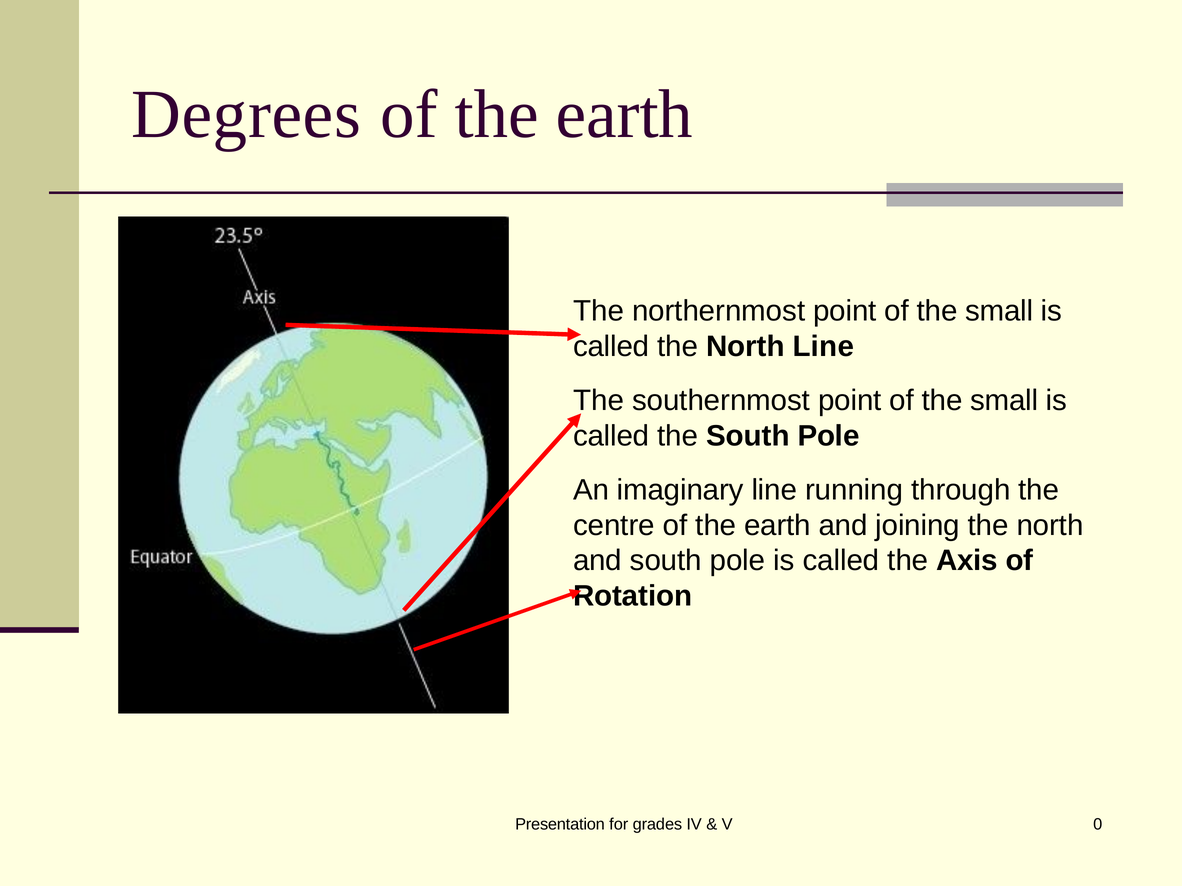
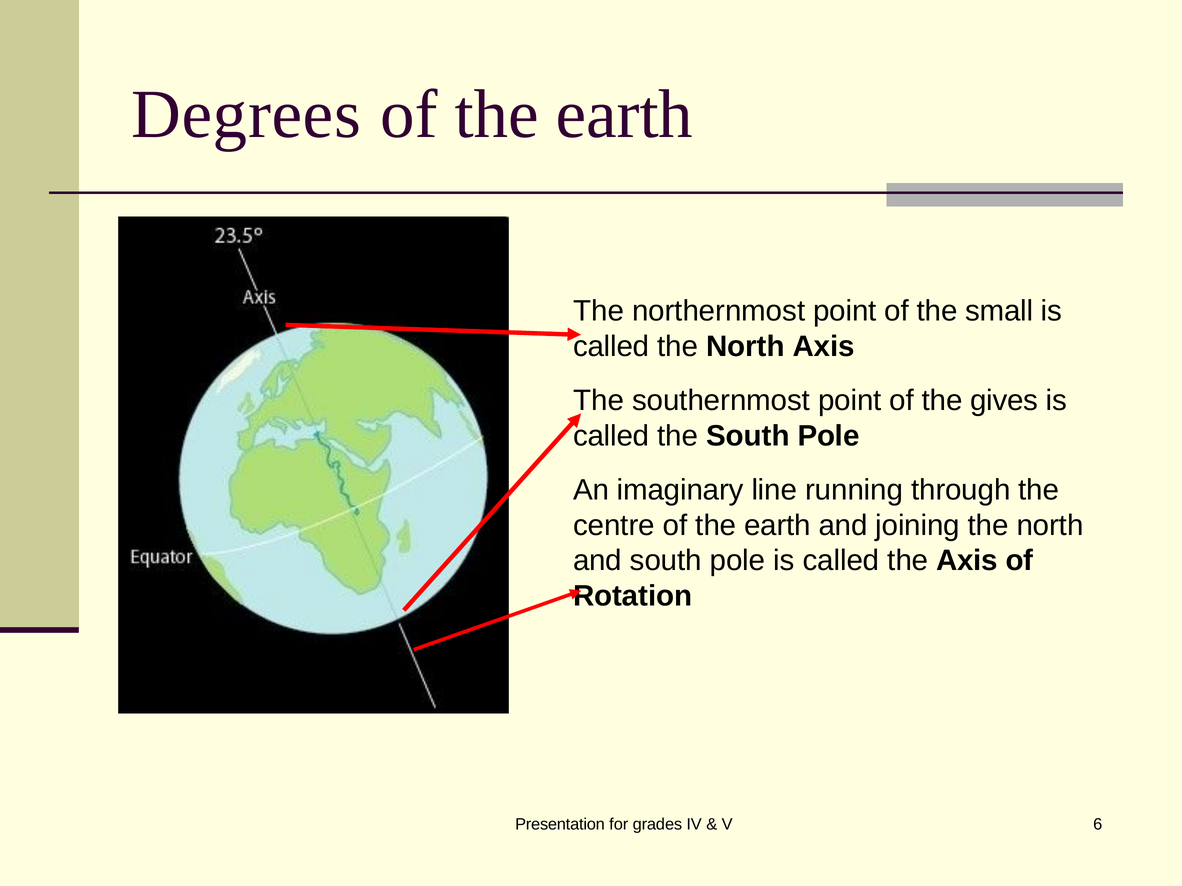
North Line: Line -> Axis
small at (1004, 401): small -> gives
0: 0 -> 6
